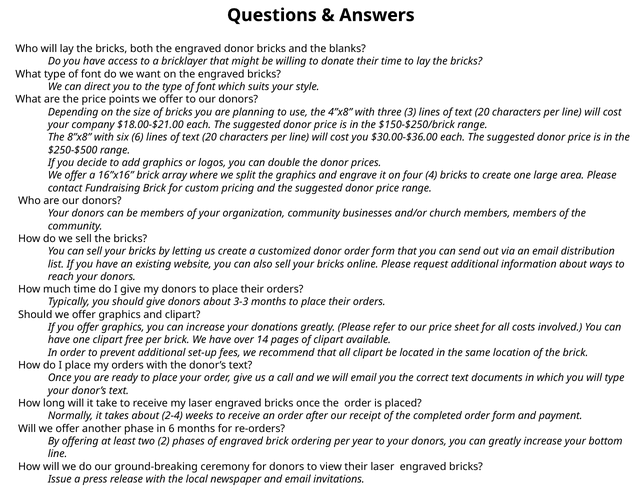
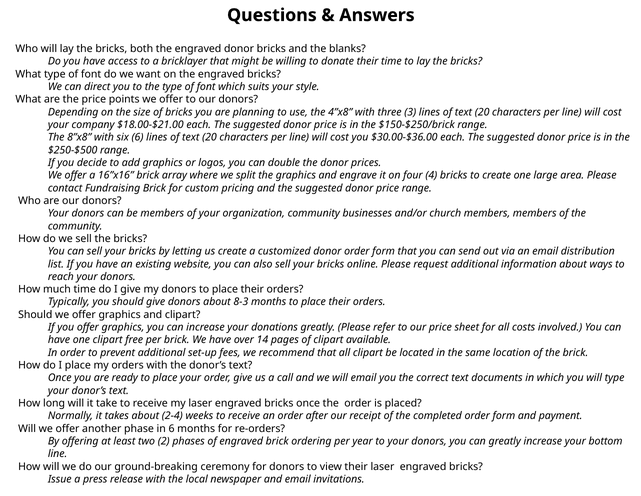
3-3: 3-3 -> 8-3
